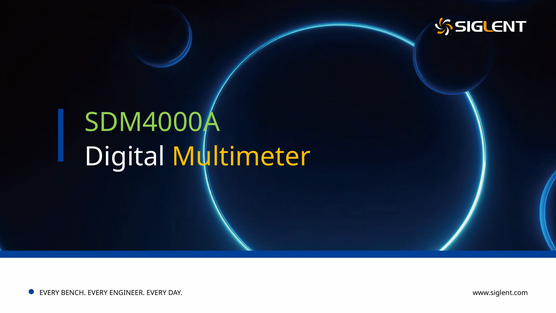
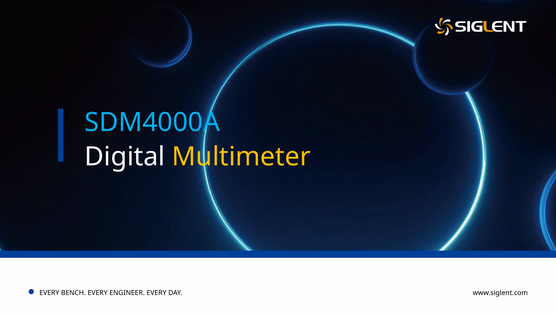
SDM4000A colour: light green -> light blue
